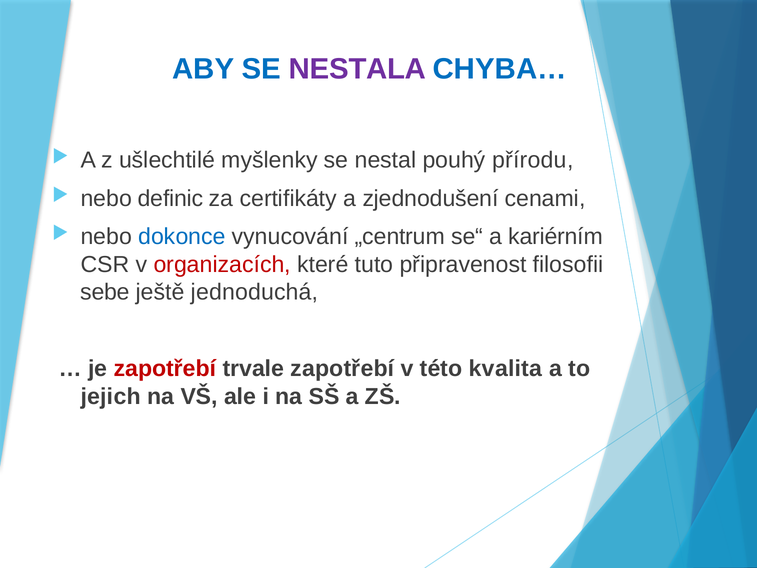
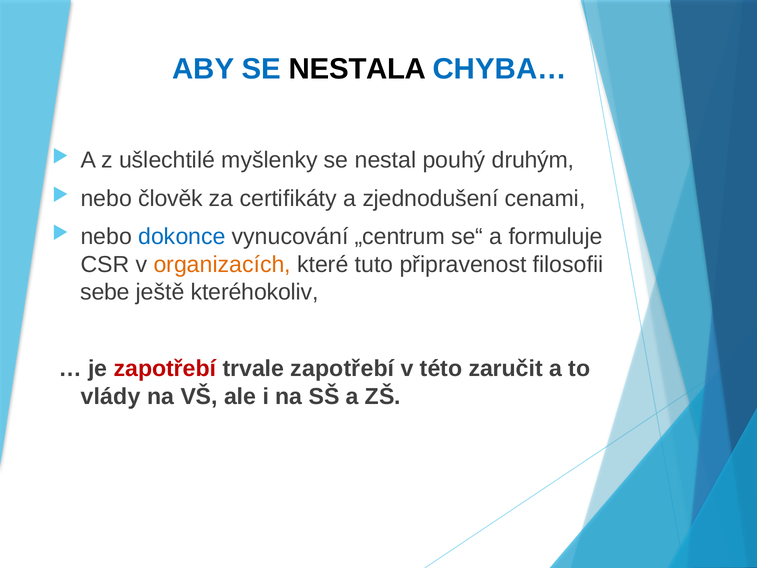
NESTALA colour: purple -> black
přírodu: přírodu -> druhým
definic: definic -> člověk
kariérním: kariérním -> formuluje
organizacích colour: red -> orange
jednoduchá: jednoduchá -> kteréhokoliv
kvalita: kvalita -> zaručit
jejich: jejich -> vlády
